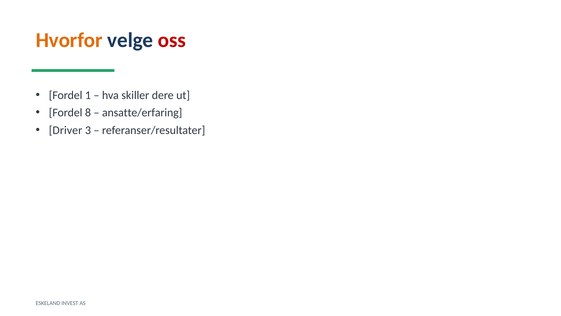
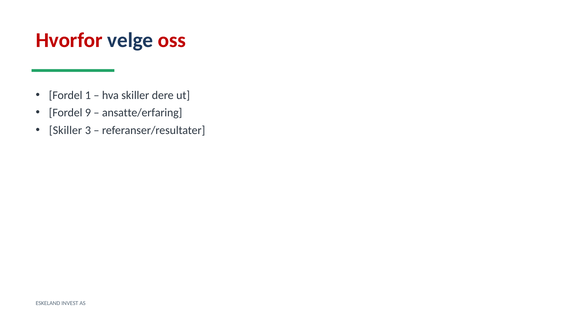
Hvorfor colour: orange -> red
8: 8 -> 9
Driver at (66, 130): Driver -> Skiller
